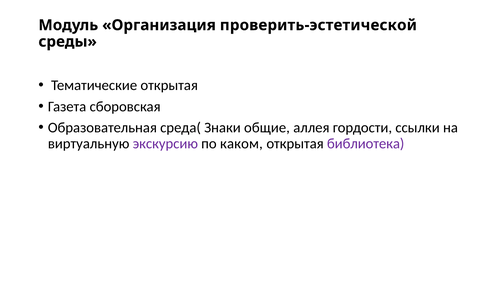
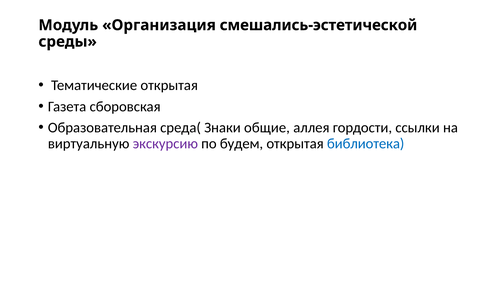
проверить-эстетической: проверить-эстетической -> смешались-эстетической
каком: каком -> будем
библиотека colour: purple -> blue
